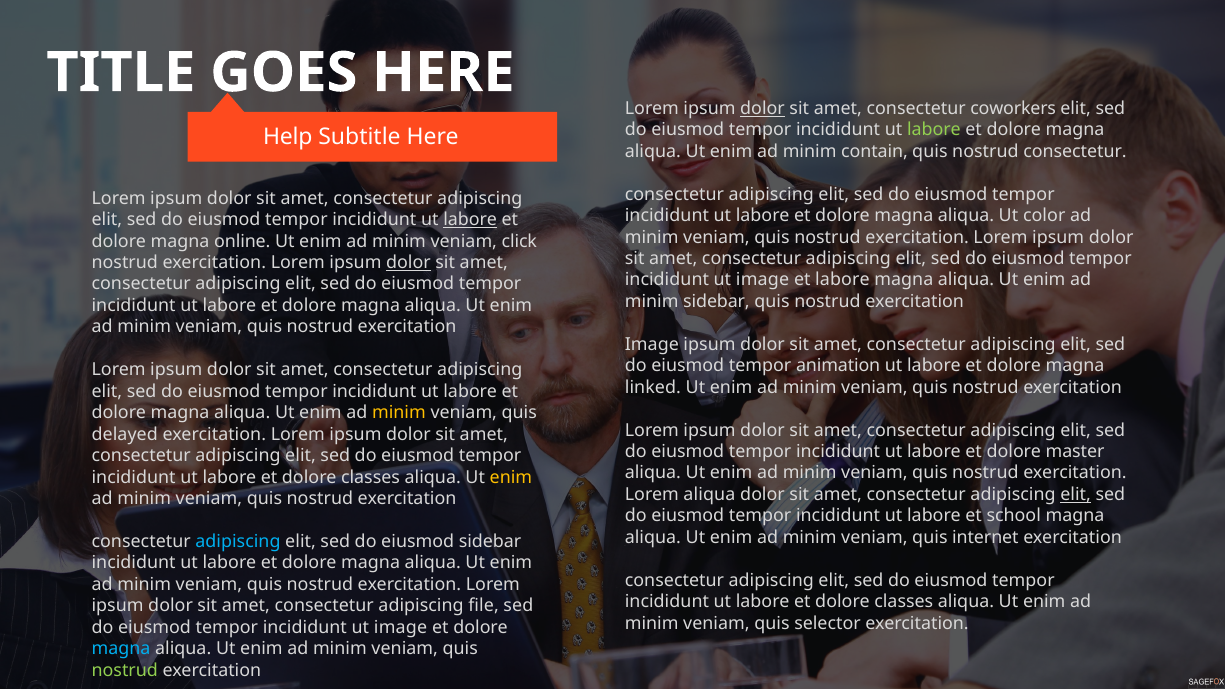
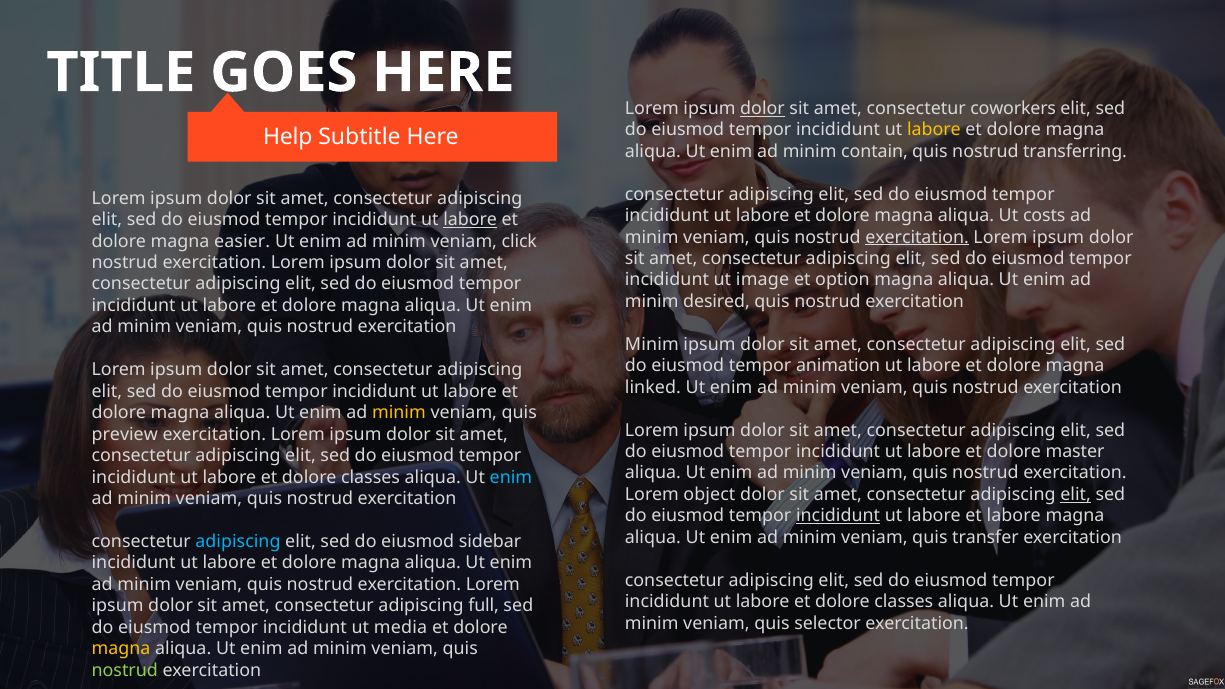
labore at (934, 130) colour: light green -> yellow
nostrud consectetur: consectetur -> transferring
color: color -> costs
exercitation at (917, 237) underline: none -> present
online: online -> easier
dolor at (408, 263) underline: present -> none
et labore: labore -> option
minim sidebar: sidebar -> desired
Image at (652, 344): Image -> Minim
delayed: delayed -> preview
enim at (511, 477) colour: yellow -> light blue
Lorem aliqua: aliqua -> object
incididunt at (838, 516) underline: none -> present
et school: school -> labore
internet: internet -> transfer
file: file -> full
image at (401, 627): image -> media
magna at (121, 649) colour: light blue -> yellow
